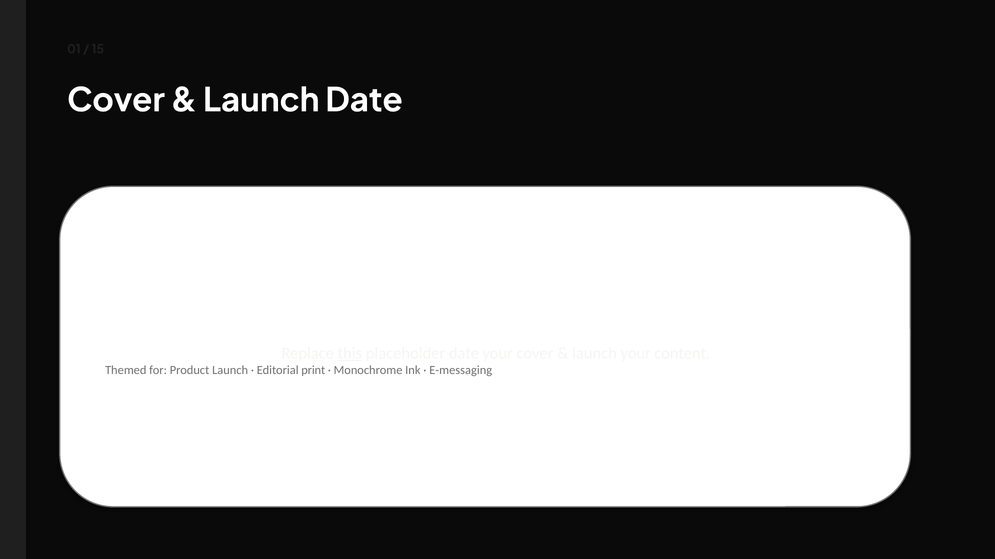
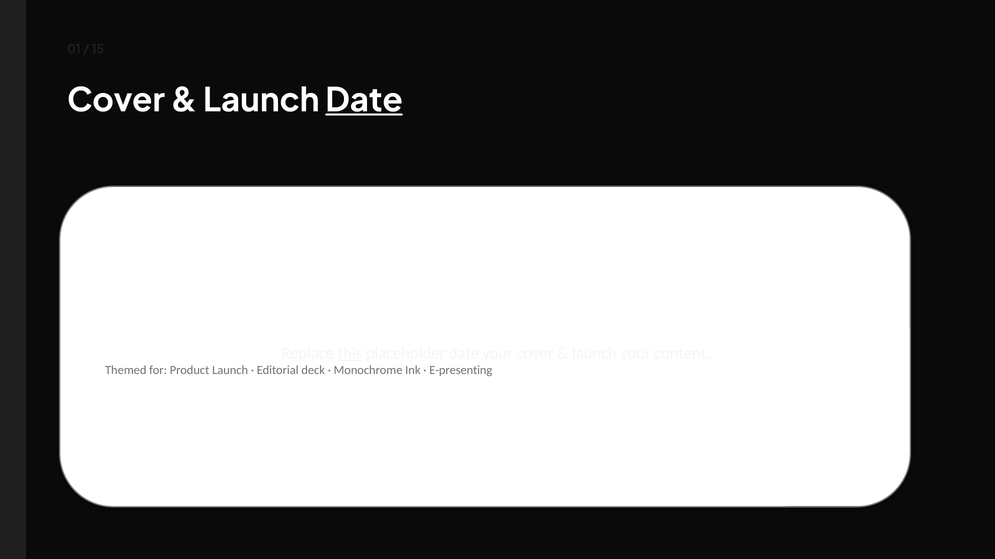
Date at (364, 101) underline: none -> present
print: print -> deck
E-messaging: E-messaging -> E-presenting
